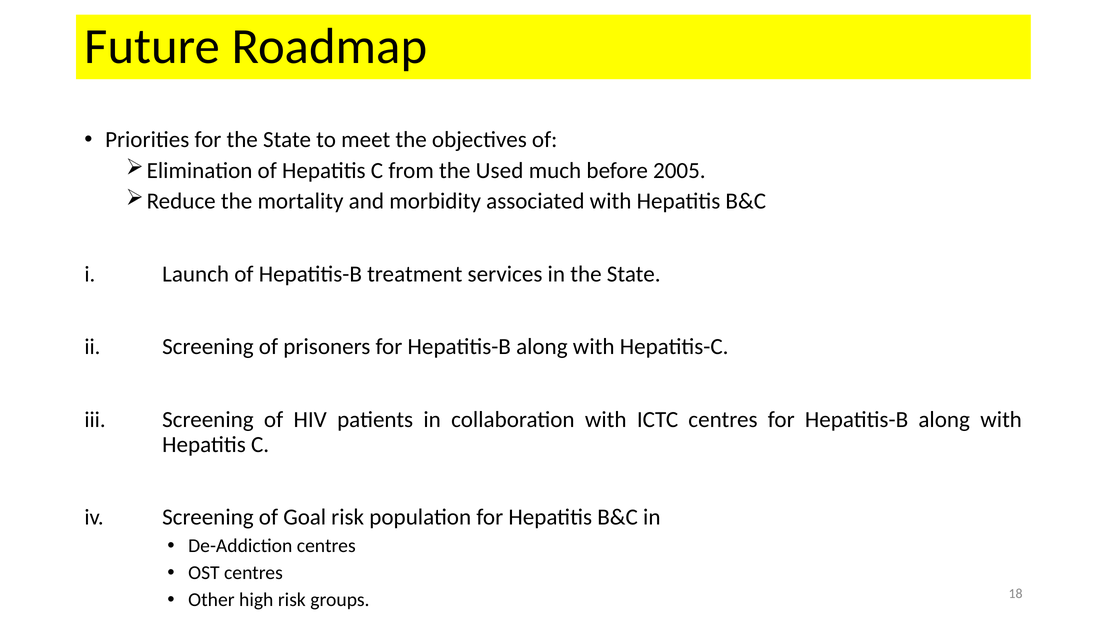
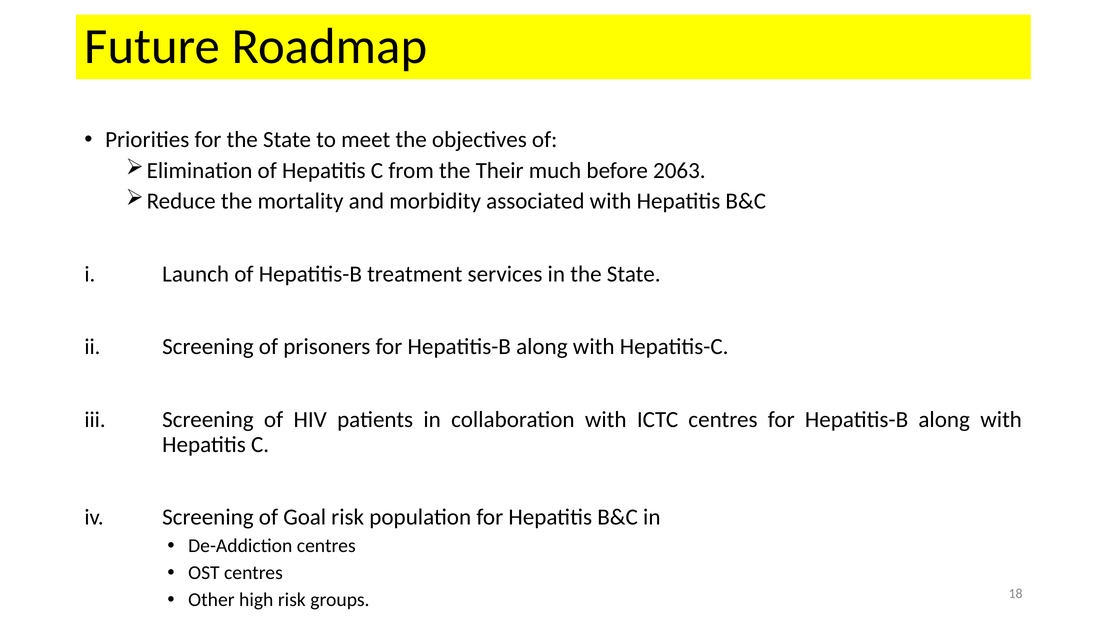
Used: Used -> Their
2005: 2005 -> 2063
